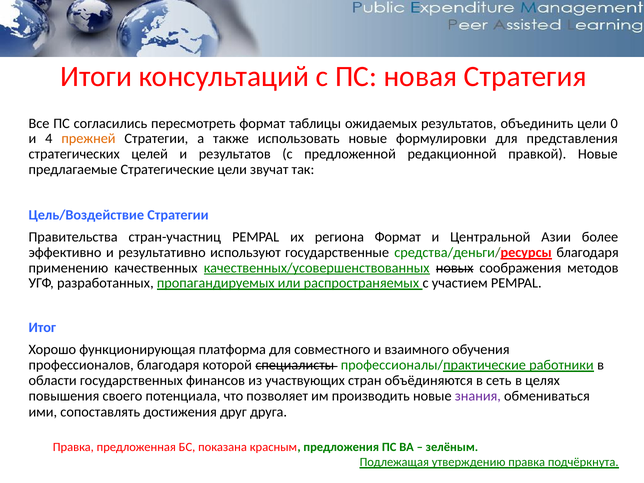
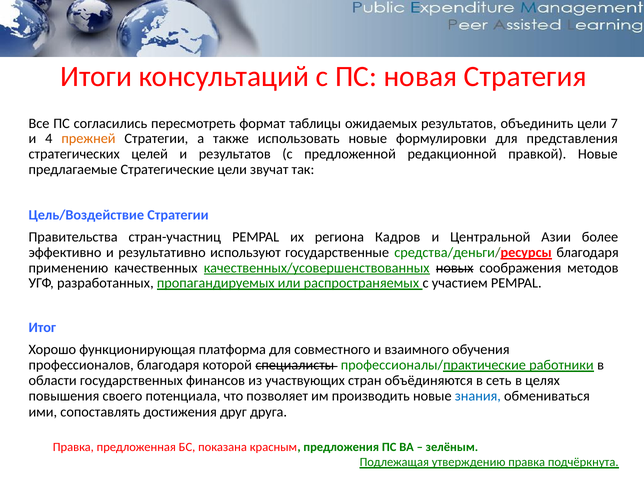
0: 0 -> 7
региона Формат: Формат -> Кадров
знания colour: purple -> blue
